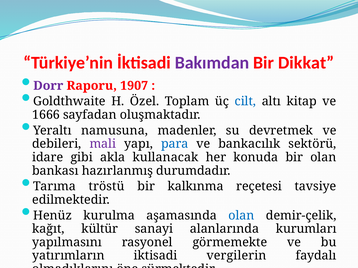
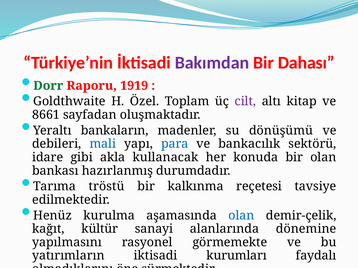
Dikkat: Dikkat -> Dahası
Dorr colour: purple -> green
1907: 1907 -> 1919
cilt colour: blue -> purple
1666: 1666 -> 8661
namusuna: namusuna -> bankaların
devretmek: devretmek -> dönüşümü
mali colour: purple -> blue
kurumları: kurumları -> dönemine
vergilerin: vergilerin -> kurumları
